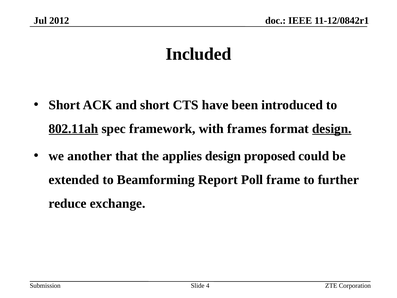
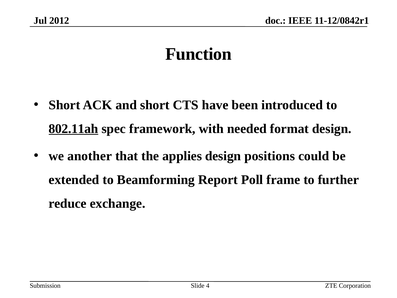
Included: Included -> Function
frames: frames -> needed
design at (332, 129) underline: present -> none
proposed: proposed -> positions
